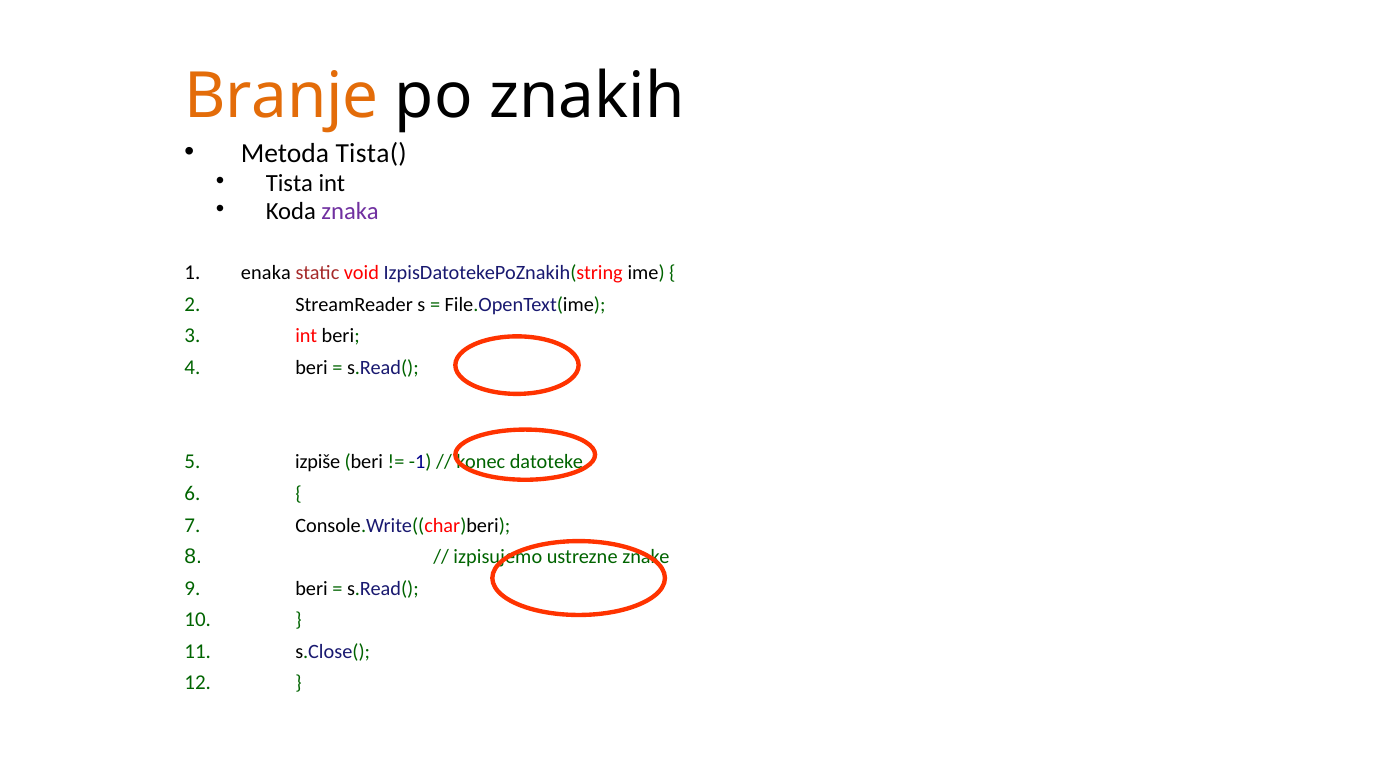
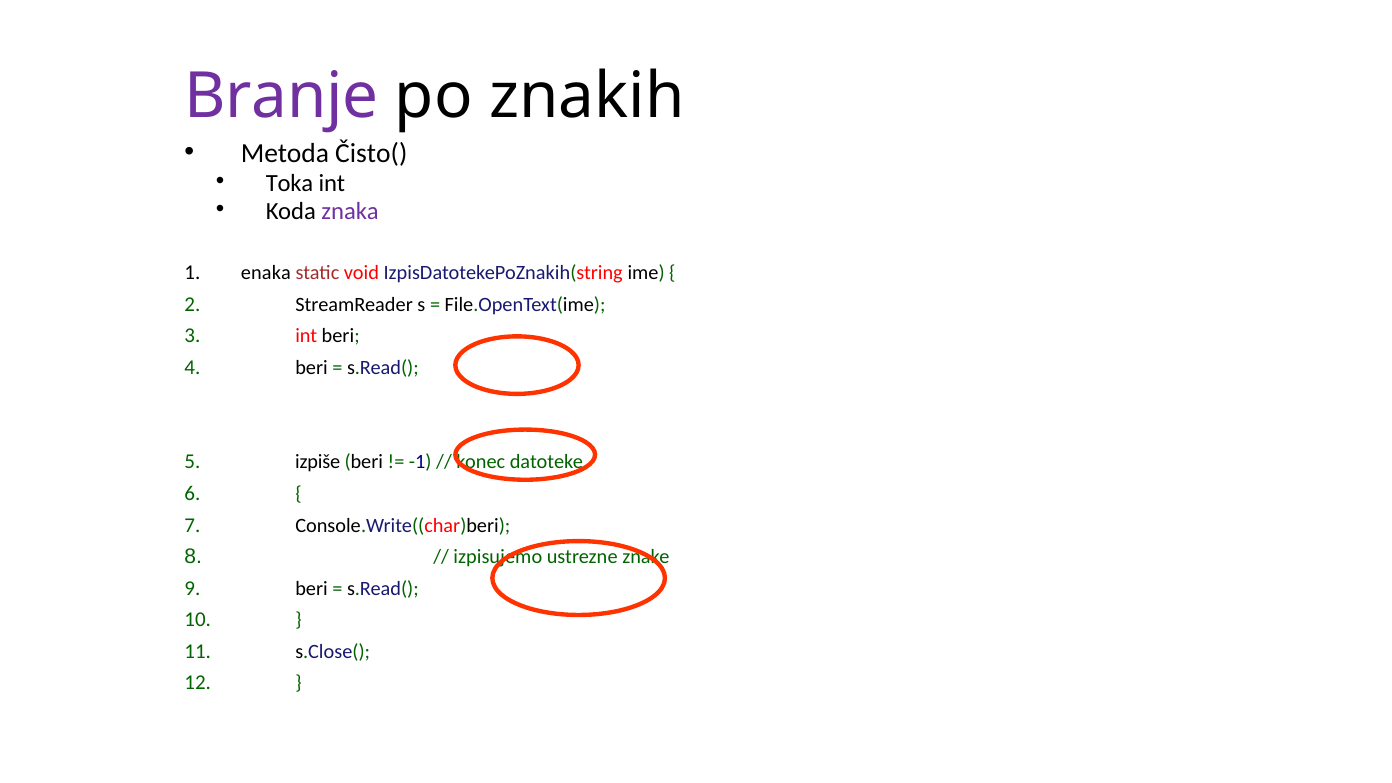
Branje colour: orange -> purple
Tista(: Tista( -> Čisto(
Tista: Tista -> Toka
